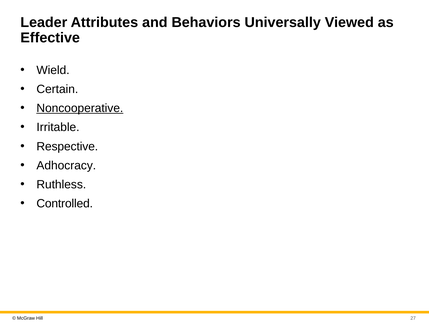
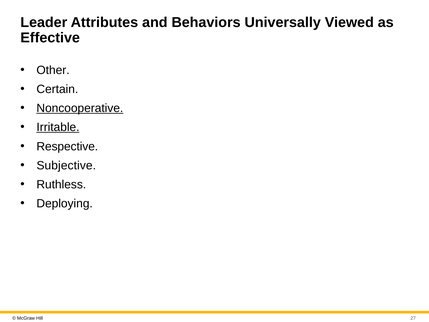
Wield: Wield -> Other
Irritable underline: none -> present
Adhocracy: Adhocracy -> Subjective
Controlled: Controlled -> Deploying
